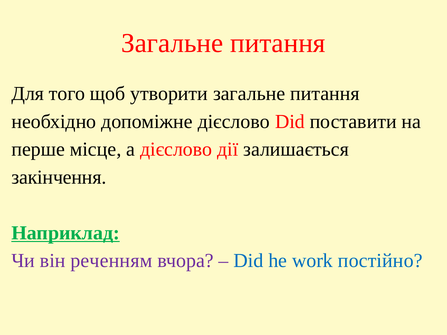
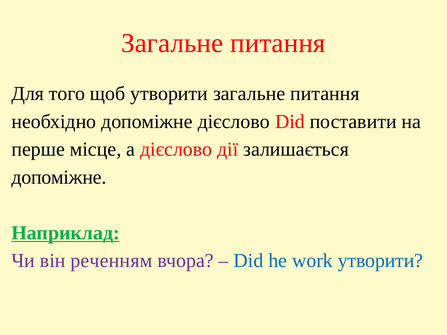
закінчення at (59, 177): закінчення -> допоміжне
work постійно: постійно -> утворити
